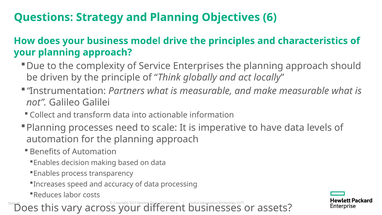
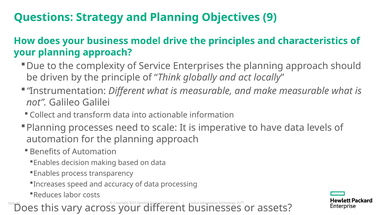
6: 6 -> 9
Instrumentation Partners: Partners -> Different
